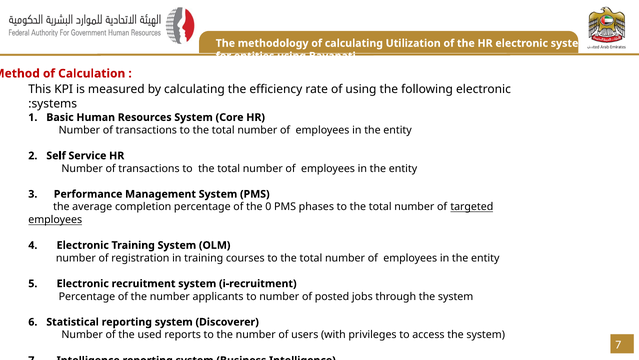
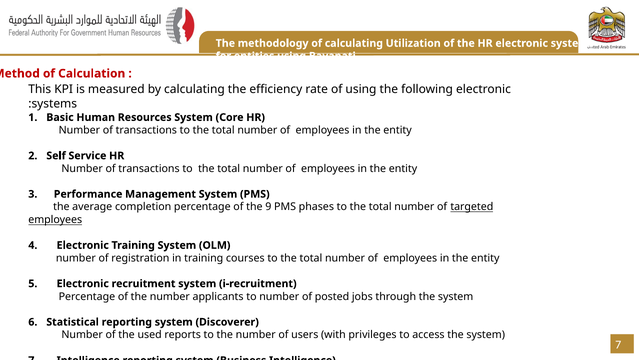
0: 0 -> 9
